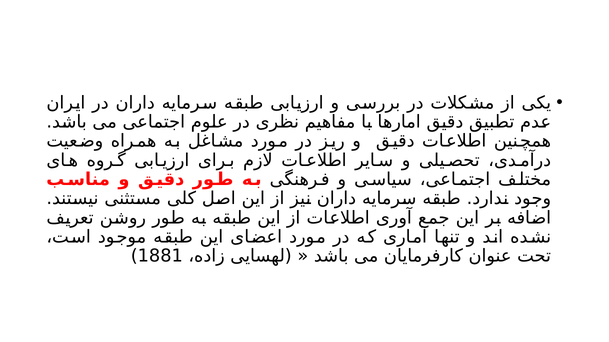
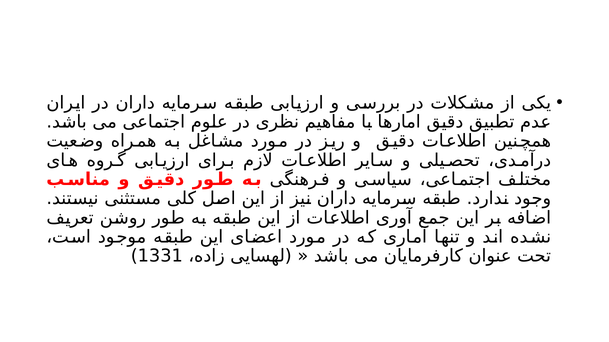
1881: 1881 -> 1331
